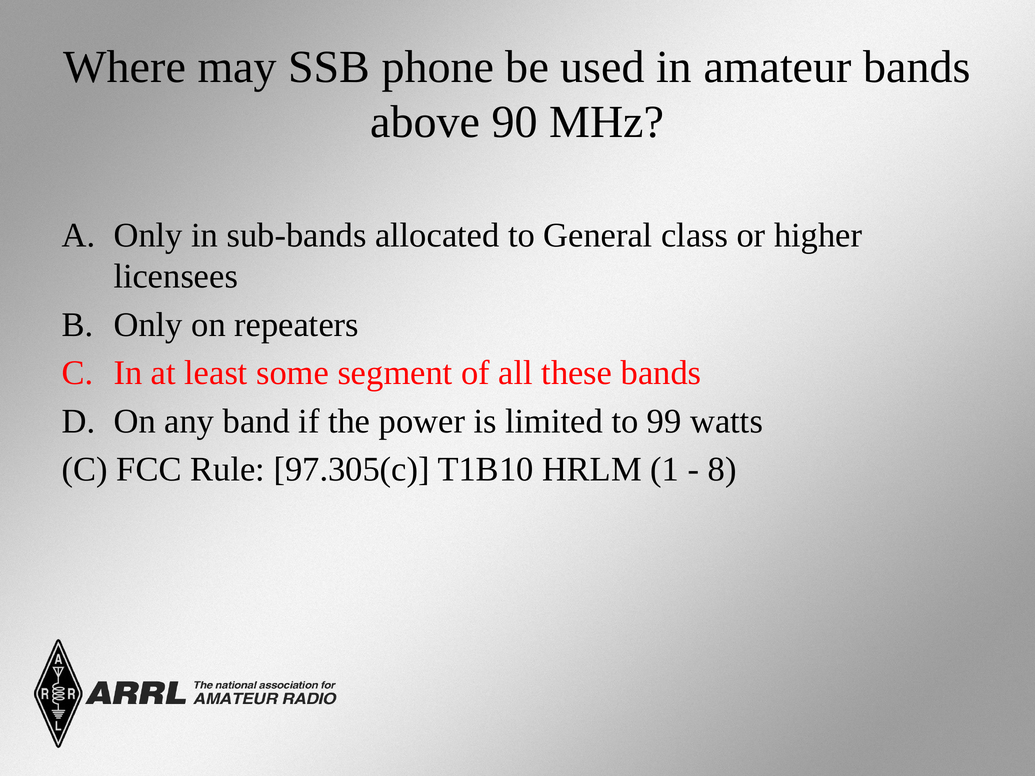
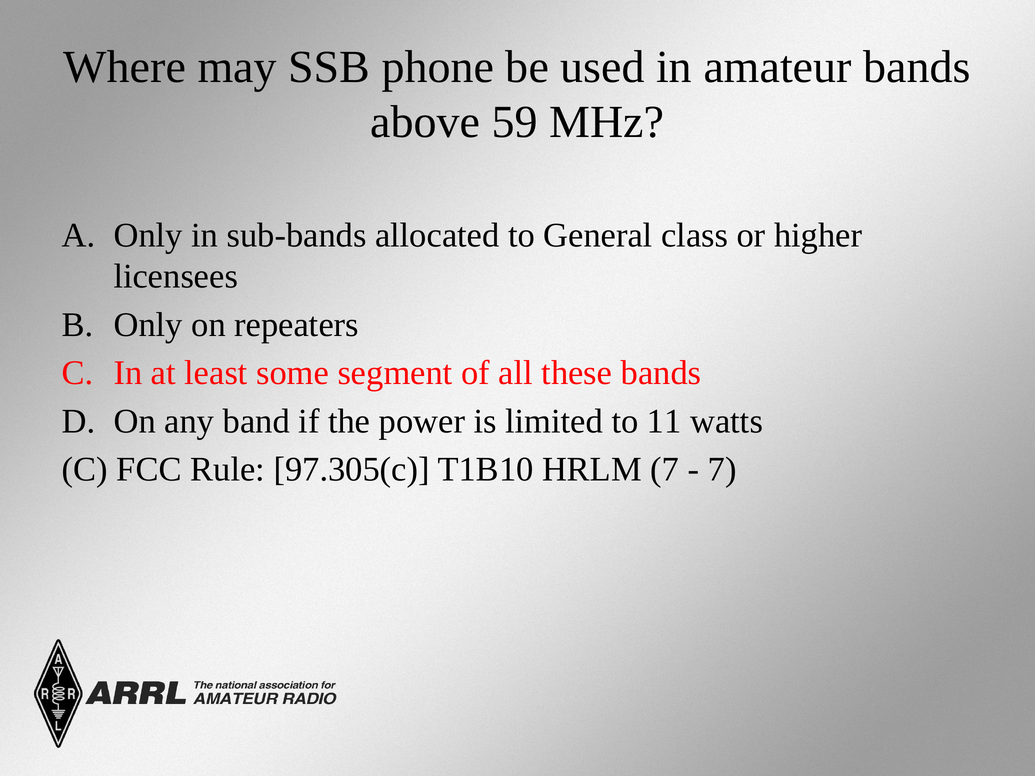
90: 90 -> 59
99: 99 -> 11
HRLM 1: 1 -> 7
8 at (722, 470): 8 -> 7
